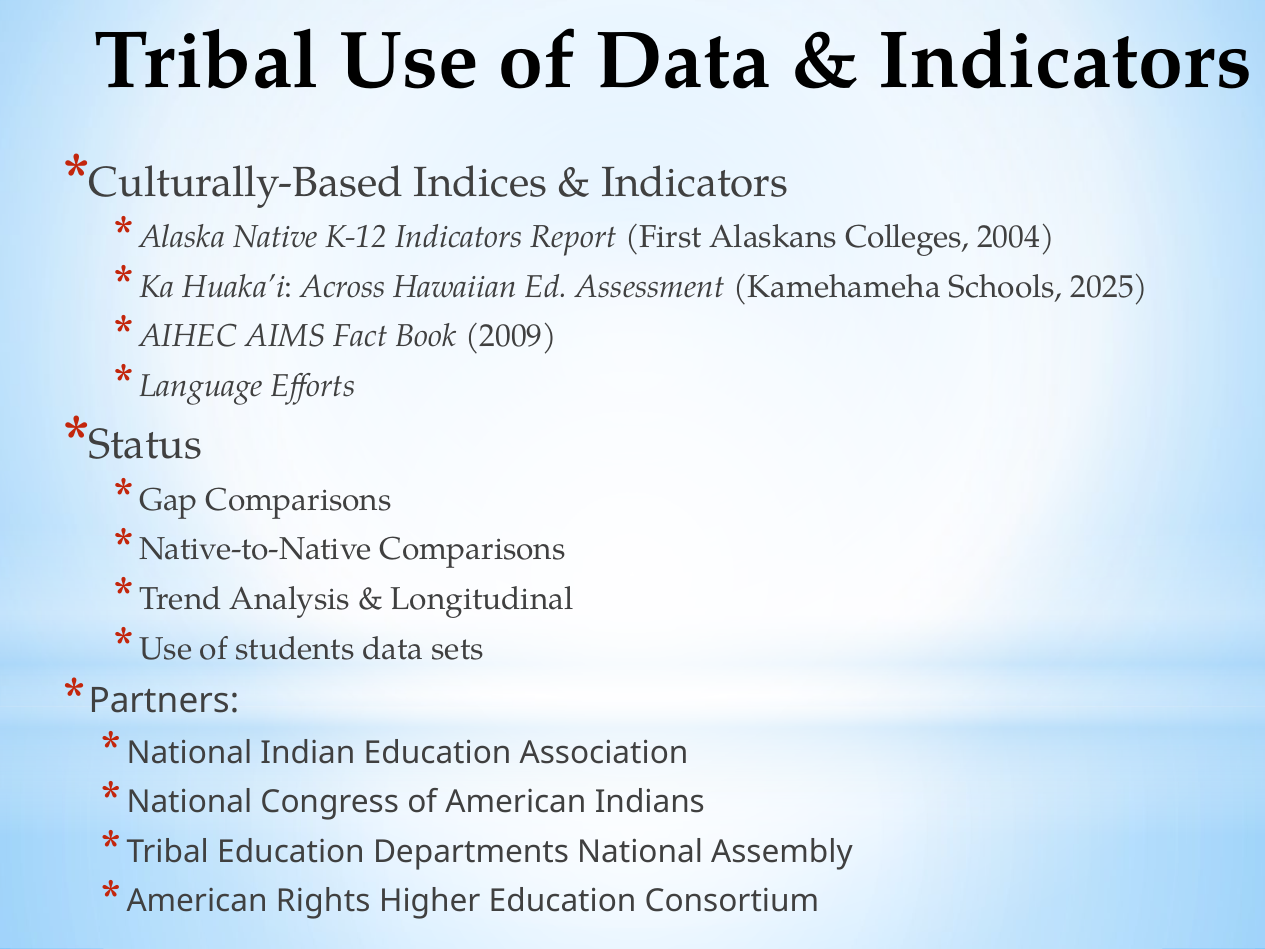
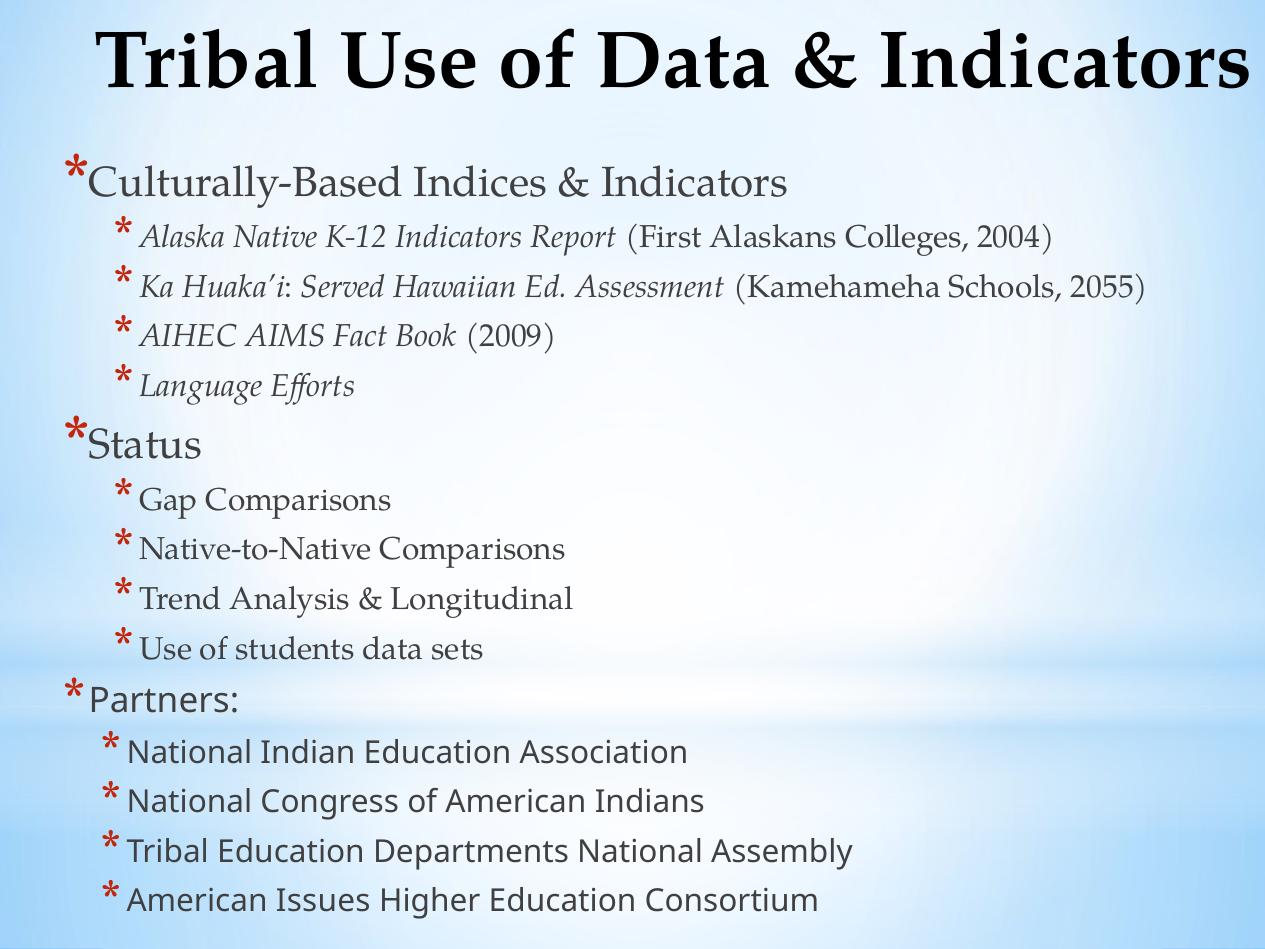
Across: Across -> Served
2025: 2025 -> 2055
Rights: Rights -> Issues
